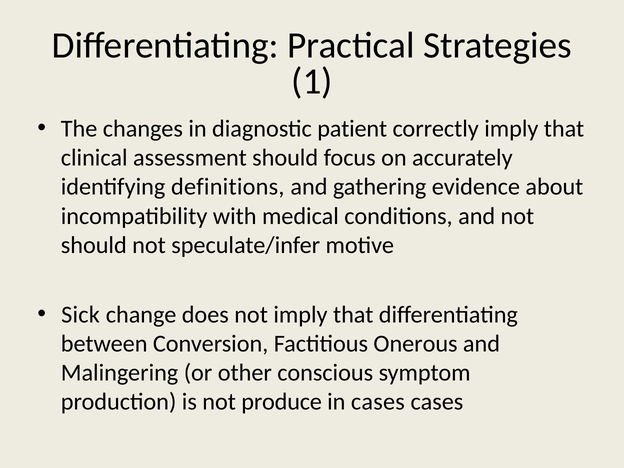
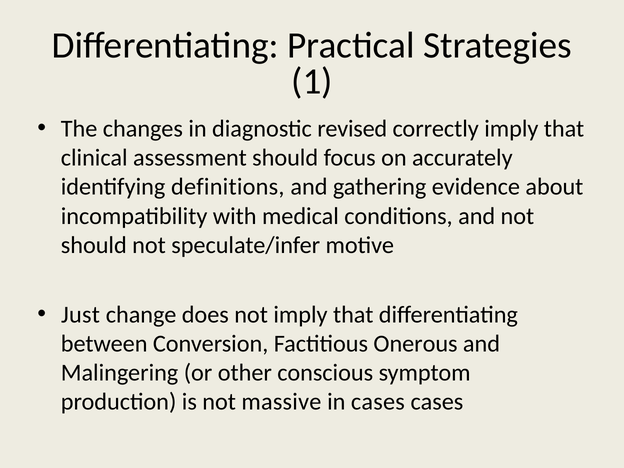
patient: patient -> revised
Sick: Sick -> Just
produce: produce -> massive
